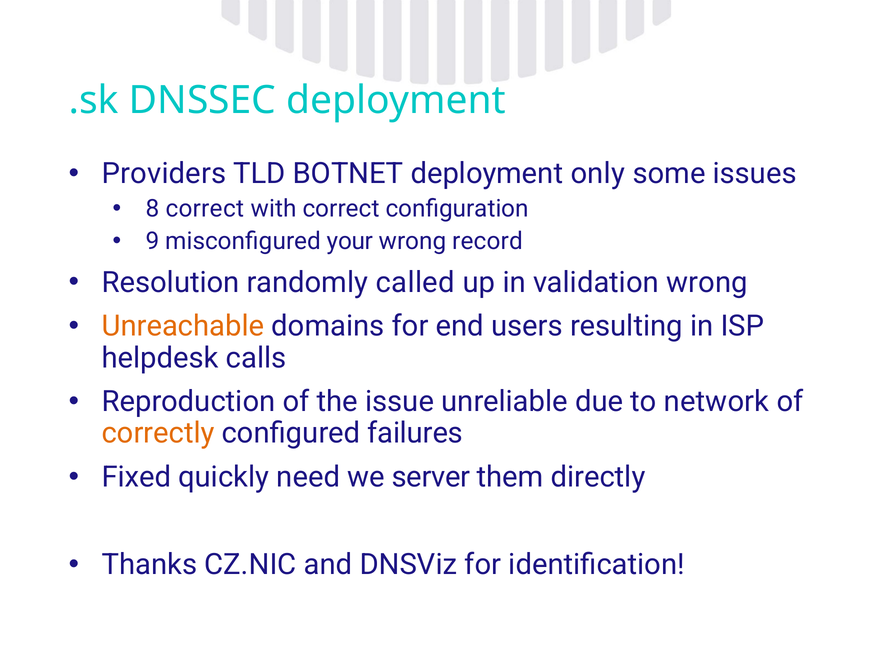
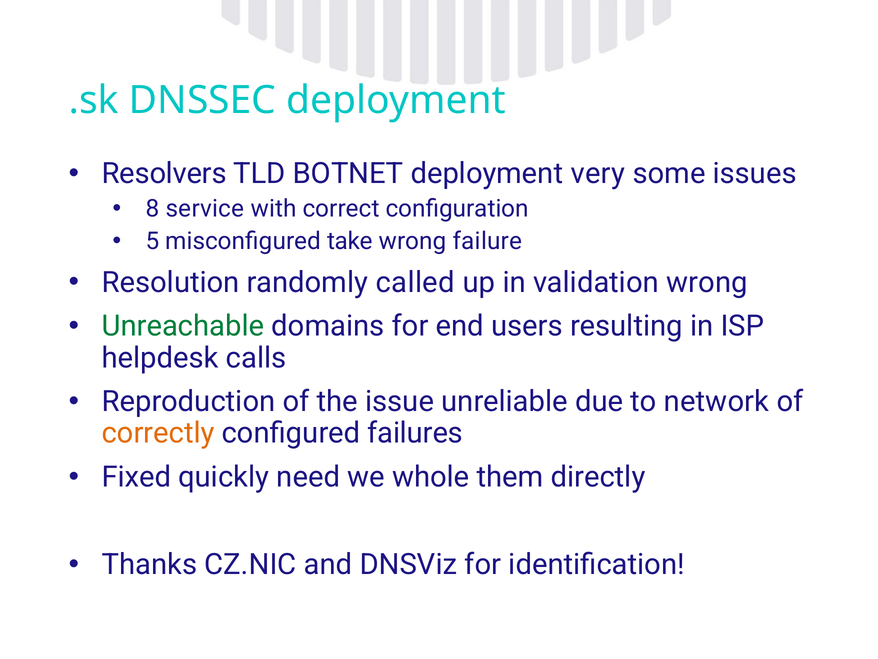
Providers: Providers -> Resolvers
only: only -> very
8 correct: correct -> service
9: 9 -> 5
your: your -> take
record: record -> failure
Unreachable colour: orange -> green
server: server -> whole
